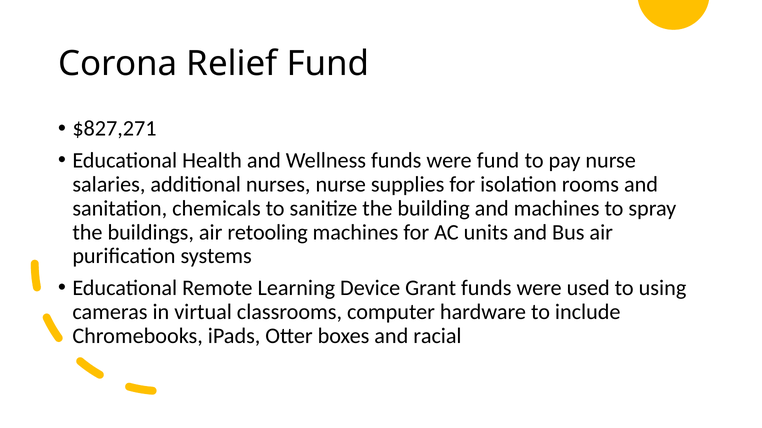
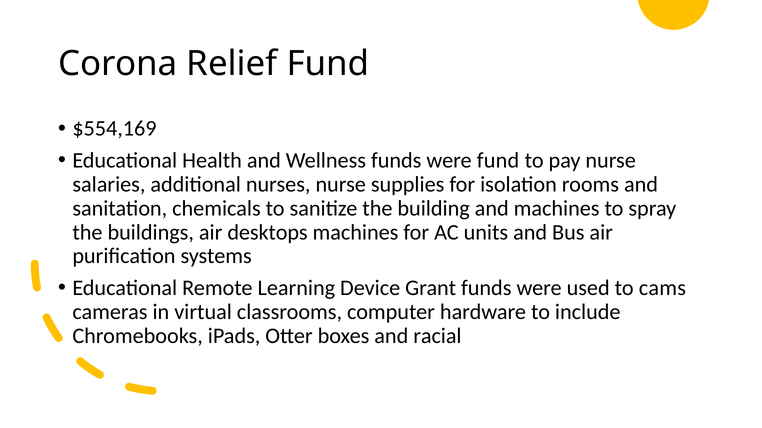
$827,271: $827,271 -> $554,169
retooling: retooling -> desktops
using: using -> cams
